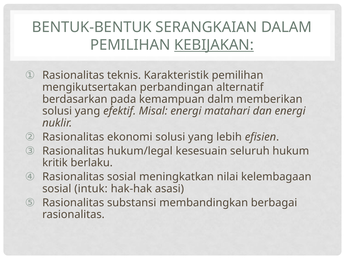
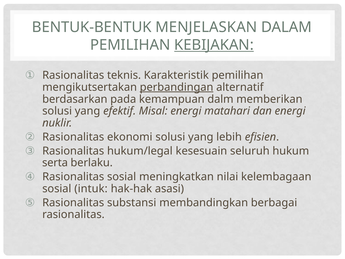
SERANGKAIAN: SERANGKAIAN -> MENJELASKAN
perbandingan underline: none -> present
kritik: kritik -> serta
